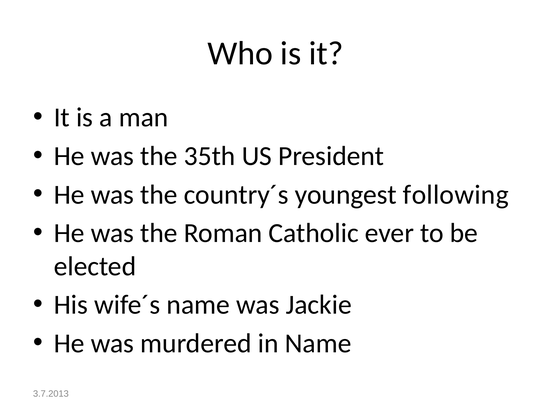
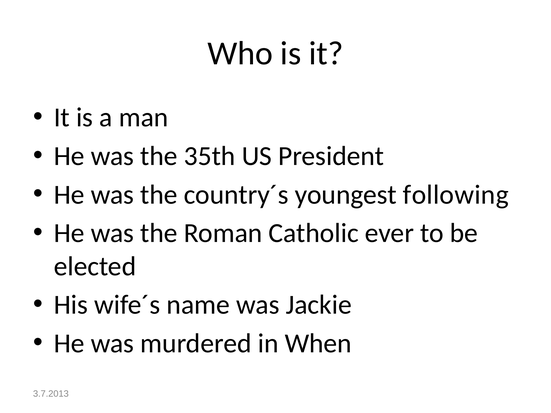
in Name: Name -> When
